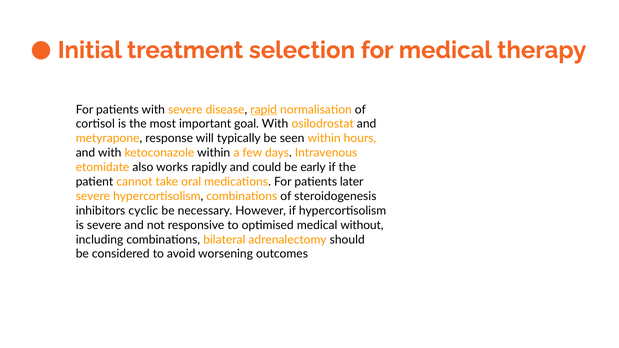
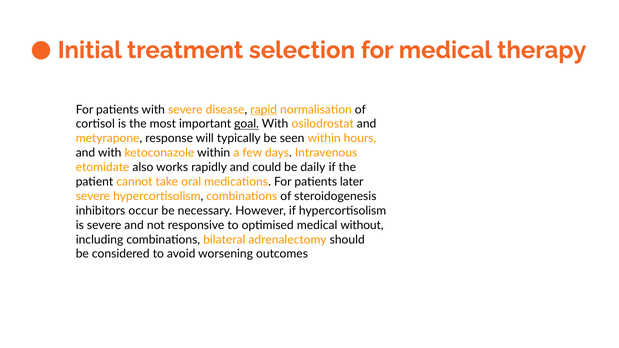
goal underline: none -> present
early: early -> daily
cyclic: cyclic -> occur
